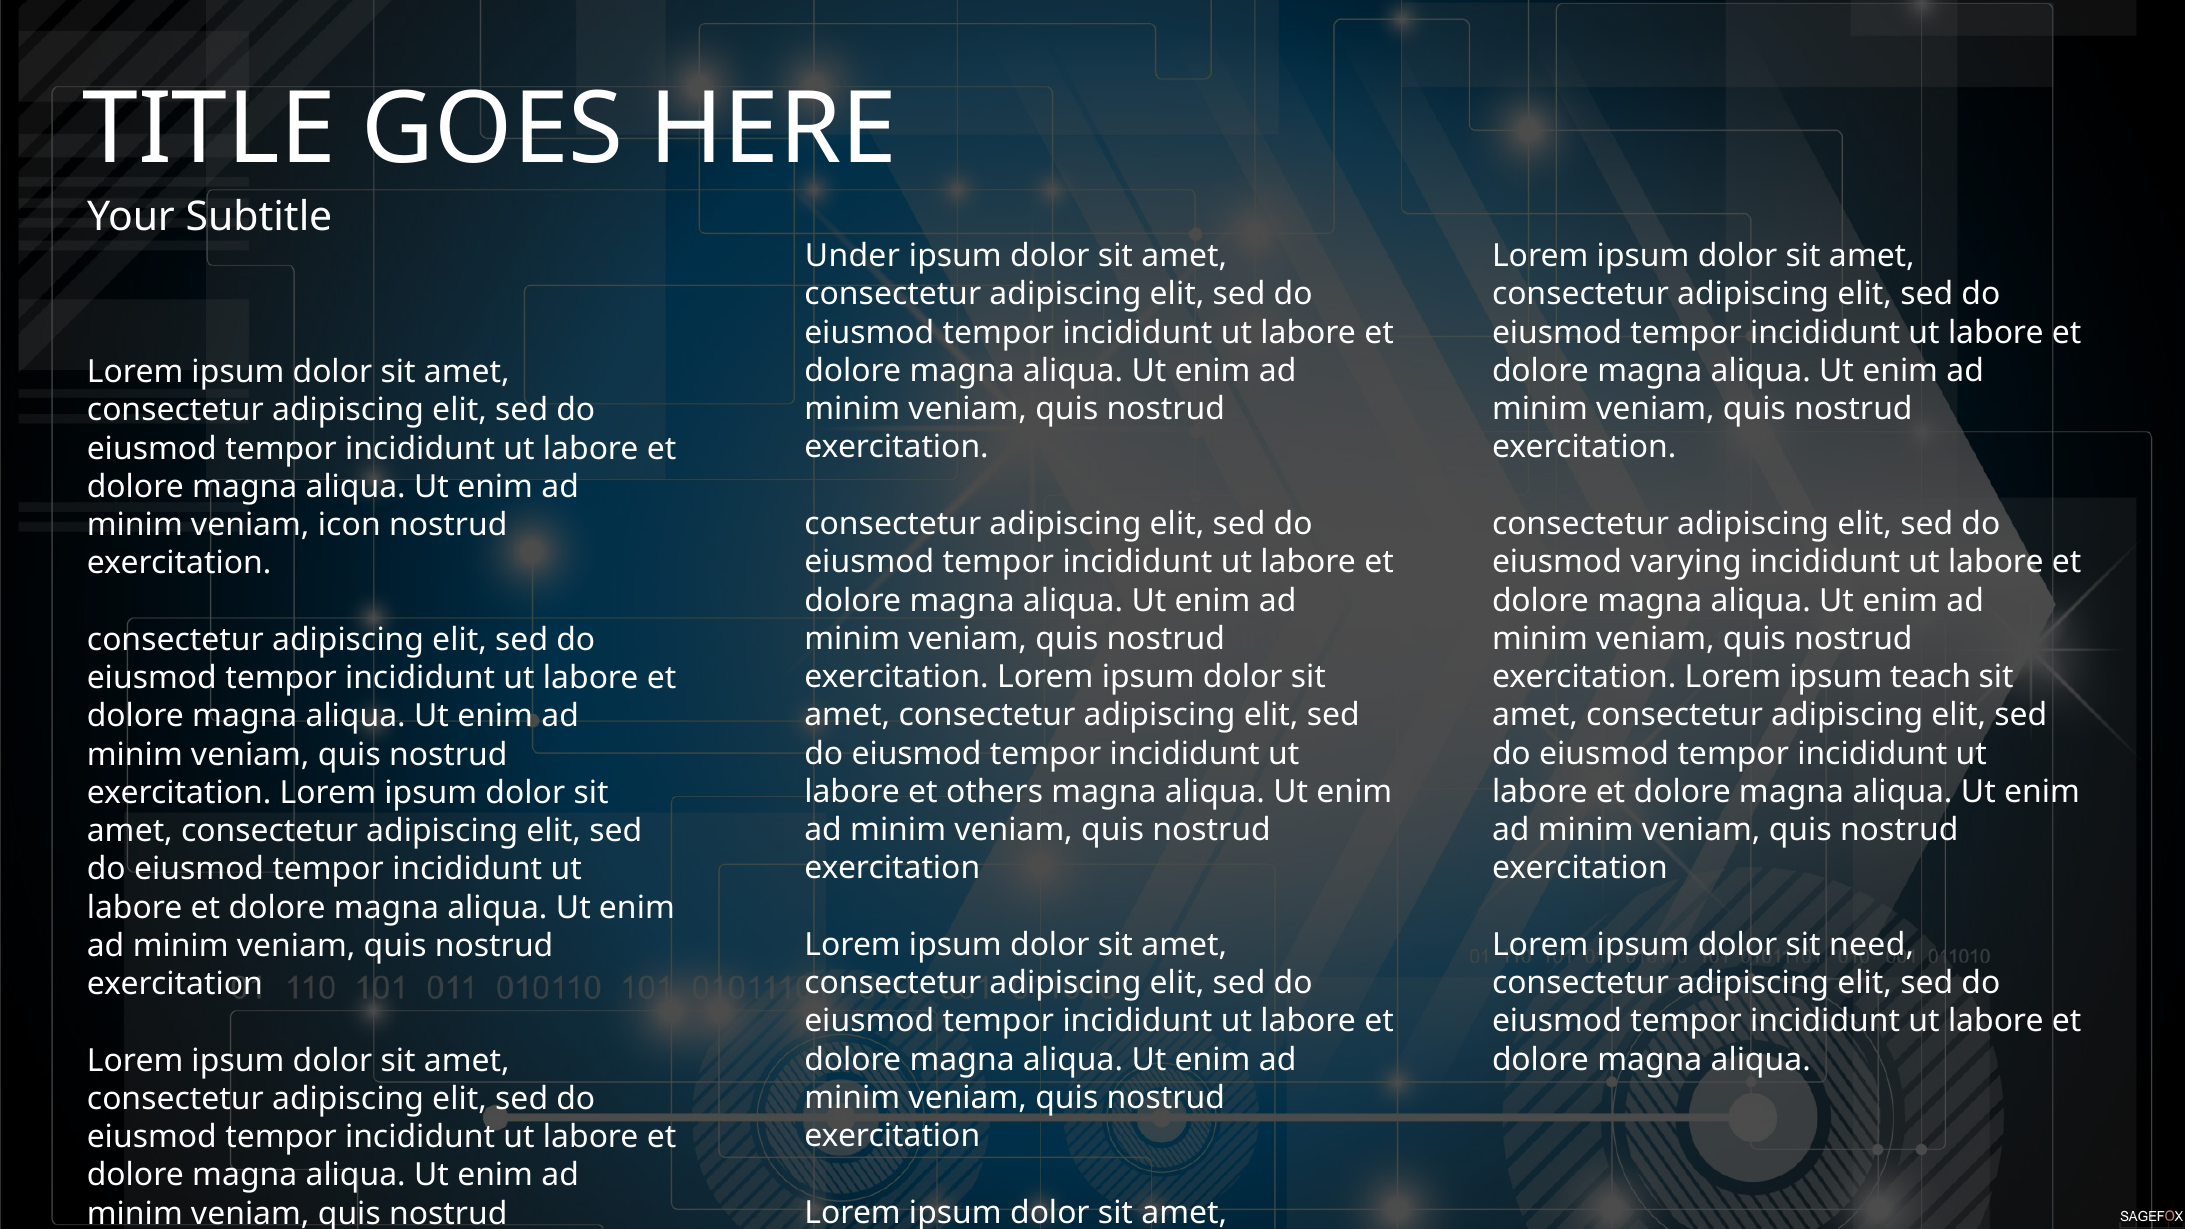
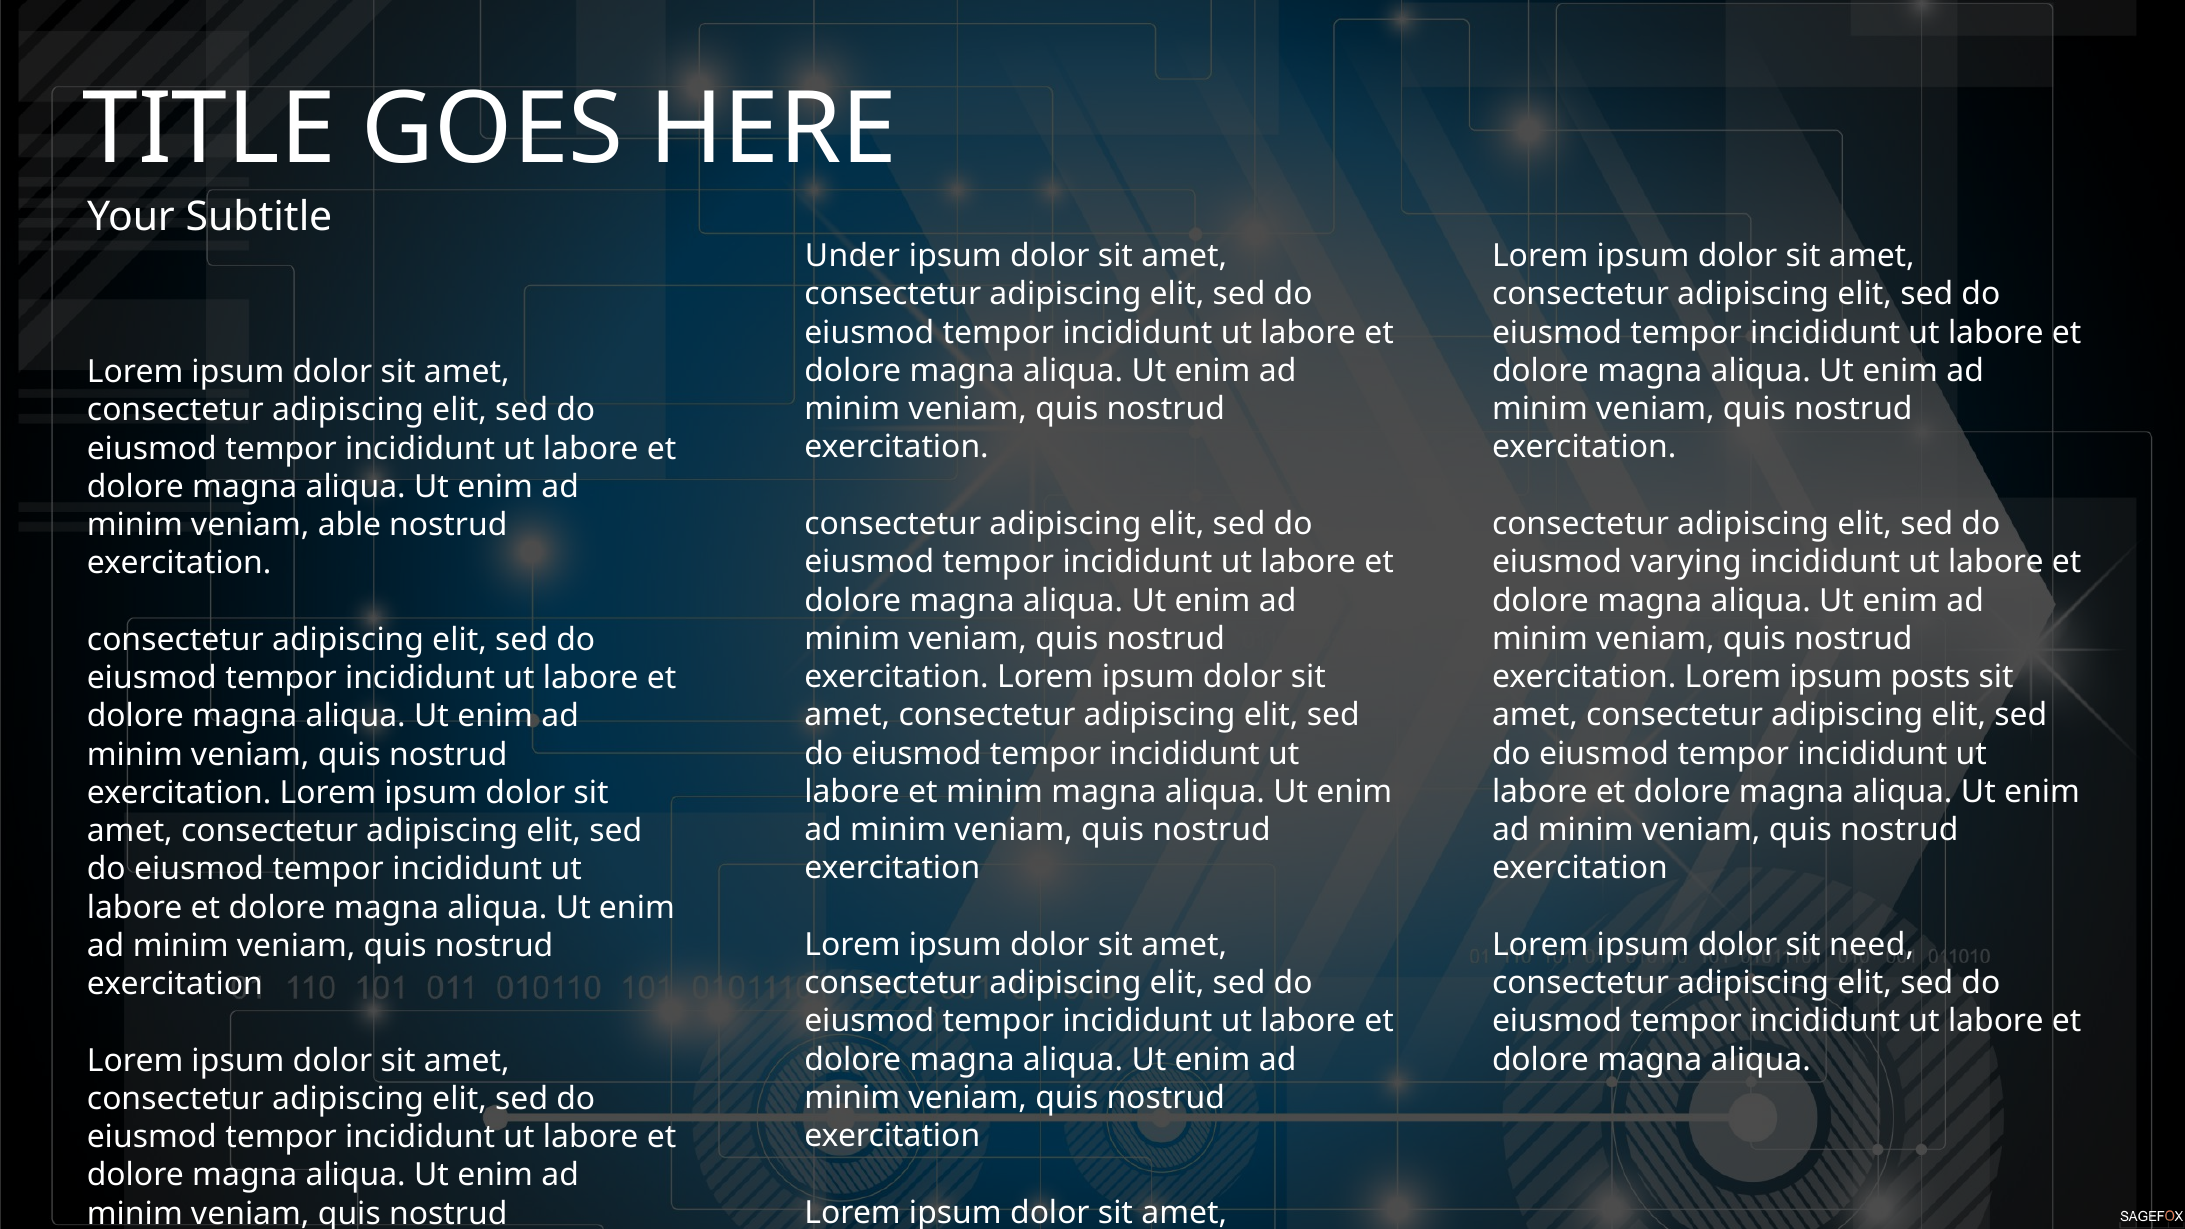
icon: icon -> able
teach: teach -> posts
et others: others -> minim
